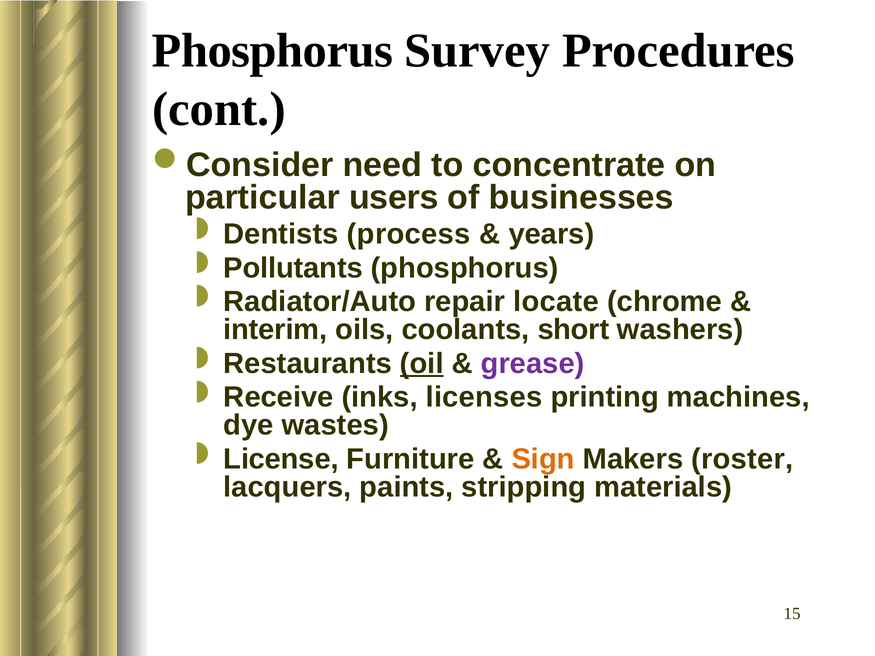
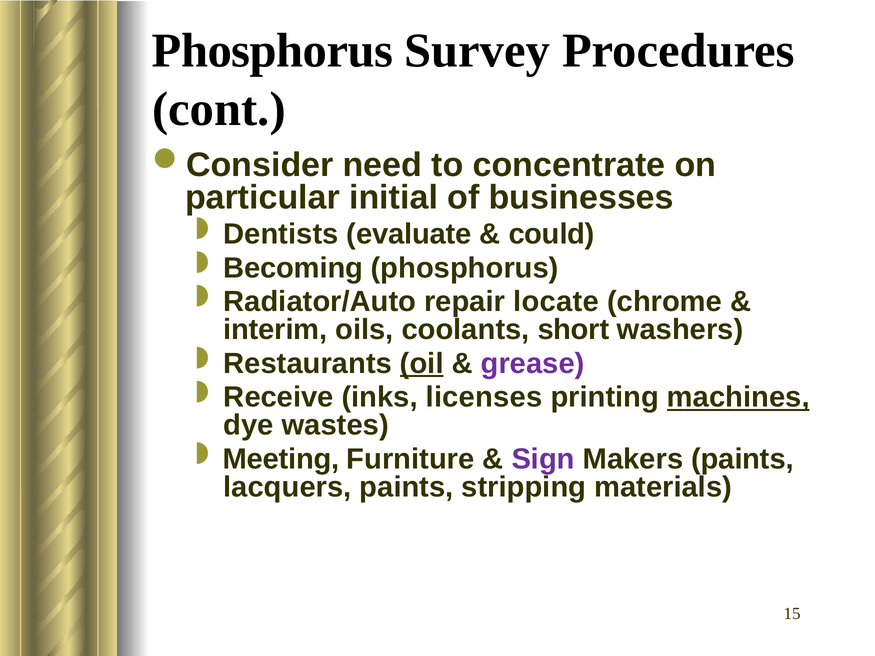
users: users -> initial
process: process -> evaluate
years: years -> could
Pollutants: Pollutants -> Becoming
machines underline: none -> present
License: License -> Meeting
Sign colour: orange -> purple
Makers roster: roster -> paints
